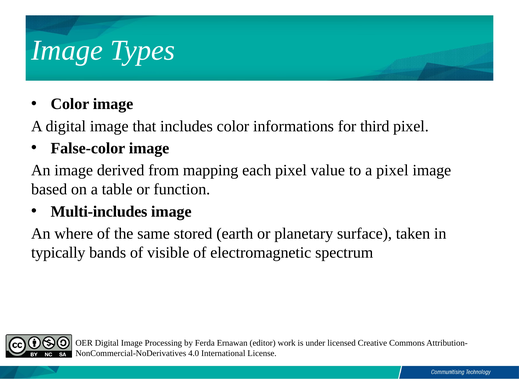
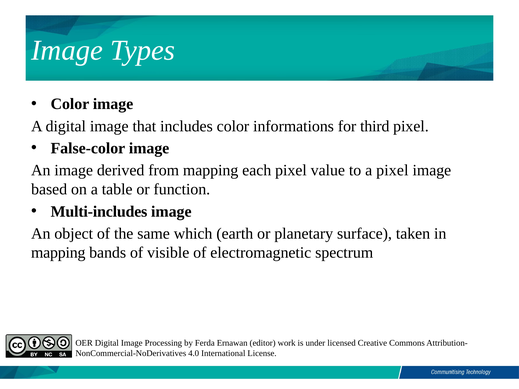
where: where -> object
stored: stored -> which
typically at (58, 253): typically -> mapping
